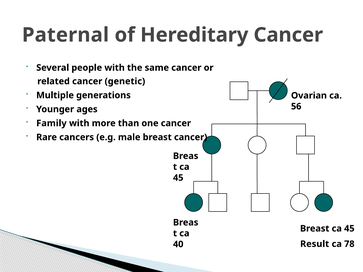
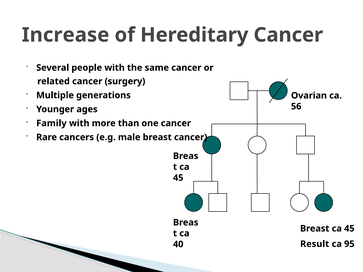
Paternal: Paternal -> Increase
genetic: genetic -> surgery
78: 78 -> 95
